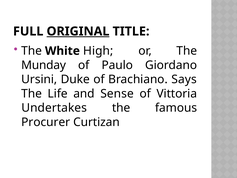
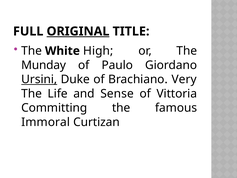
Ursini underline: none -> present
Says: Says -> Very
Undertakes: Undertakes -> Committing
Procurer: Procurer -> Immoral
